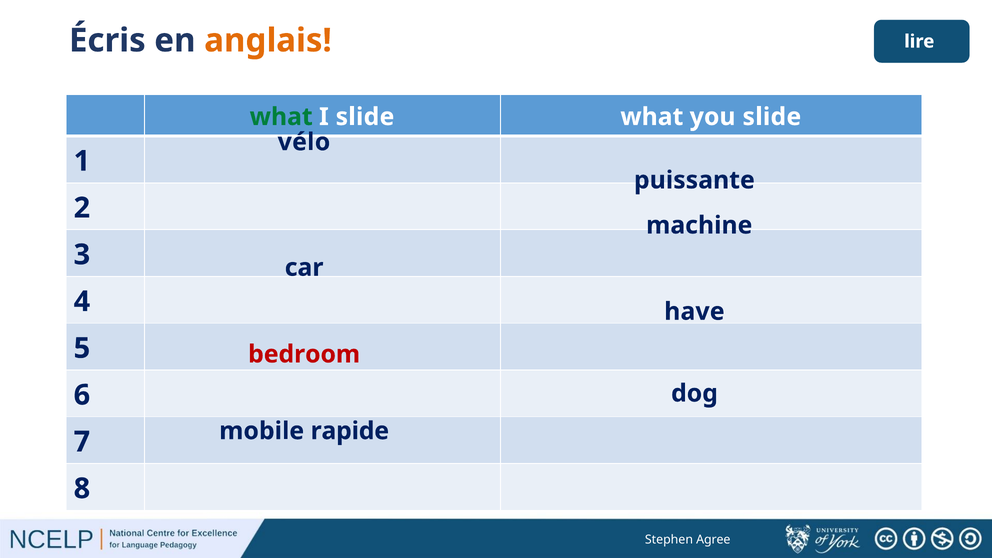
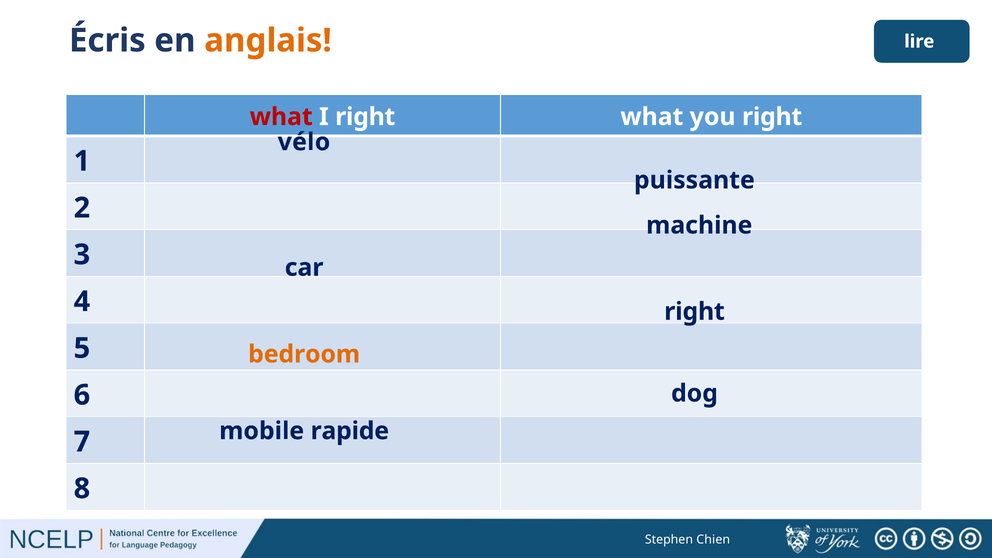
what at (281, 117) colour: green -> red
I slide: slide -> right
you slide: slide -> right
have at (694, 312): have -> right
bedroom colour: red -> orange
Agree: Agree -> Chien
